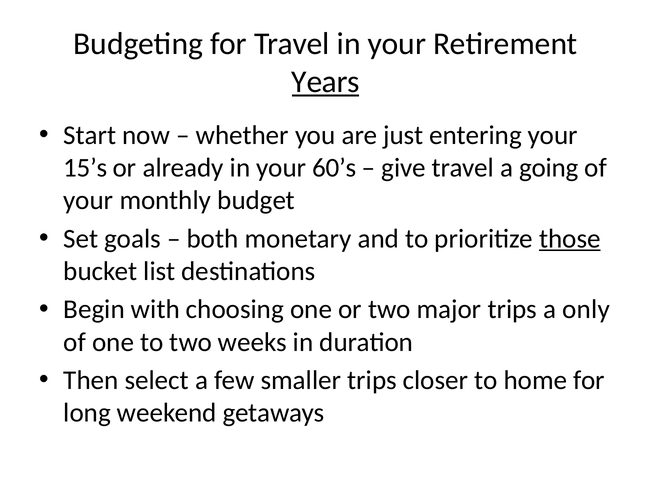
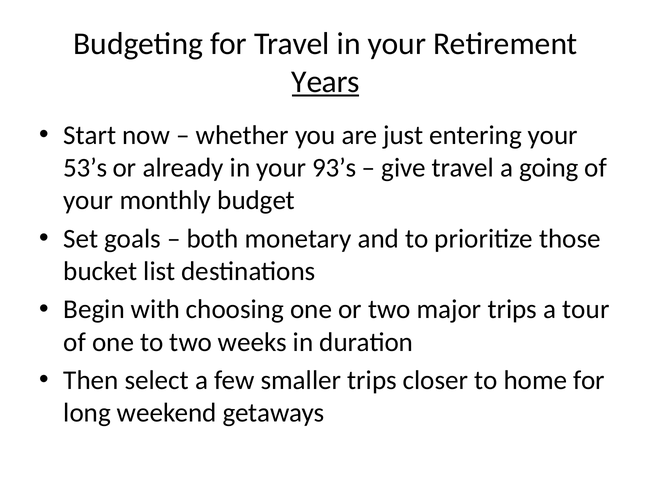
15’s: 15’s -> 53’s
60’s: 60’s -> 93’s
those underline: present -> none
only: only -> tour
